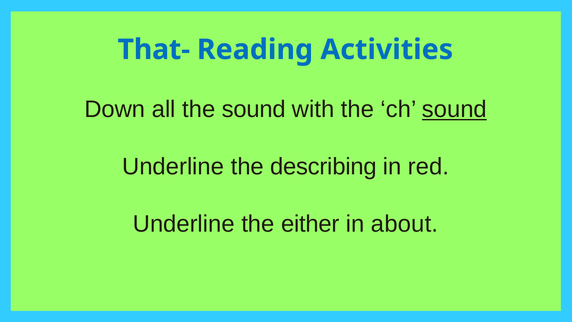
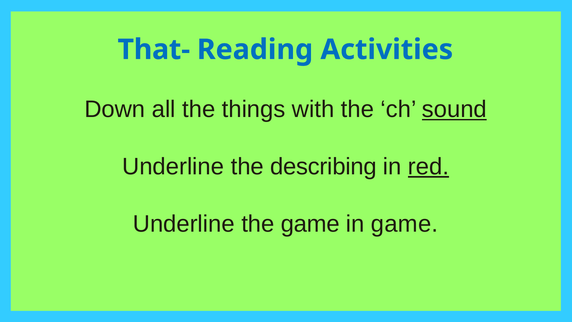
the sound: sound -> things
red underline: none -> present
the either: either -> game
in about: about -> game
